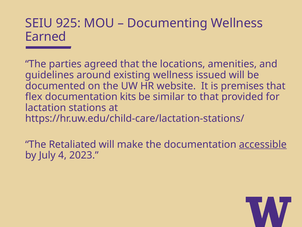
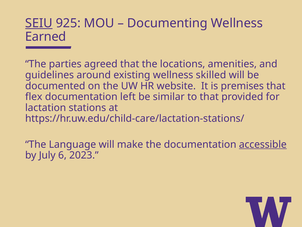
SEIU underline: none -> present
issued: issued -> skilled
kits: kits -> left
Retaliated: Retaliated -> Language
4: 4 -> 6
